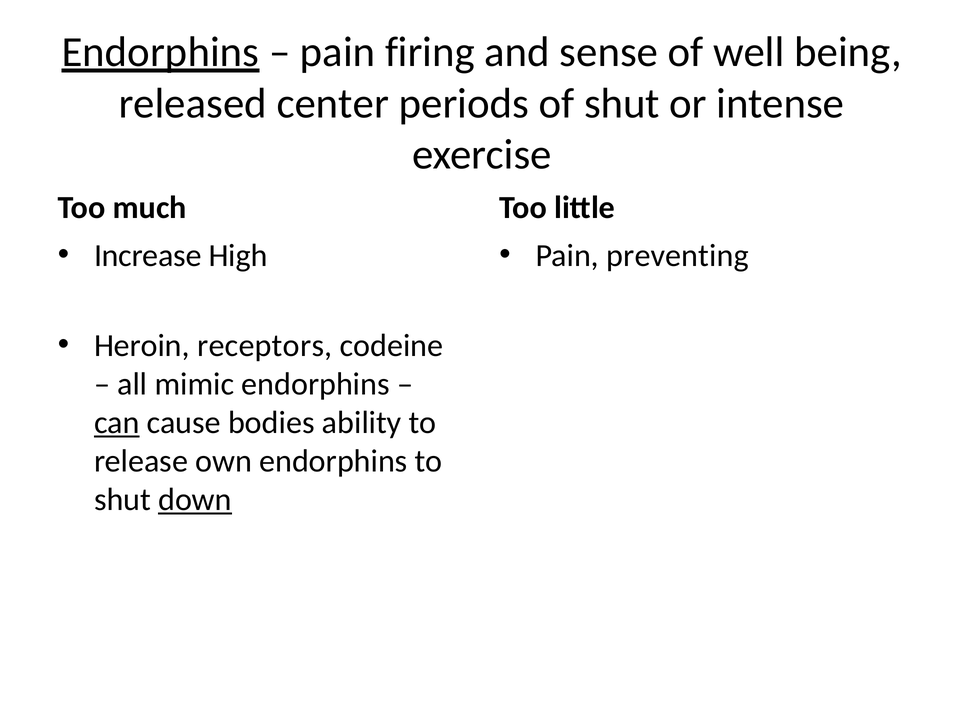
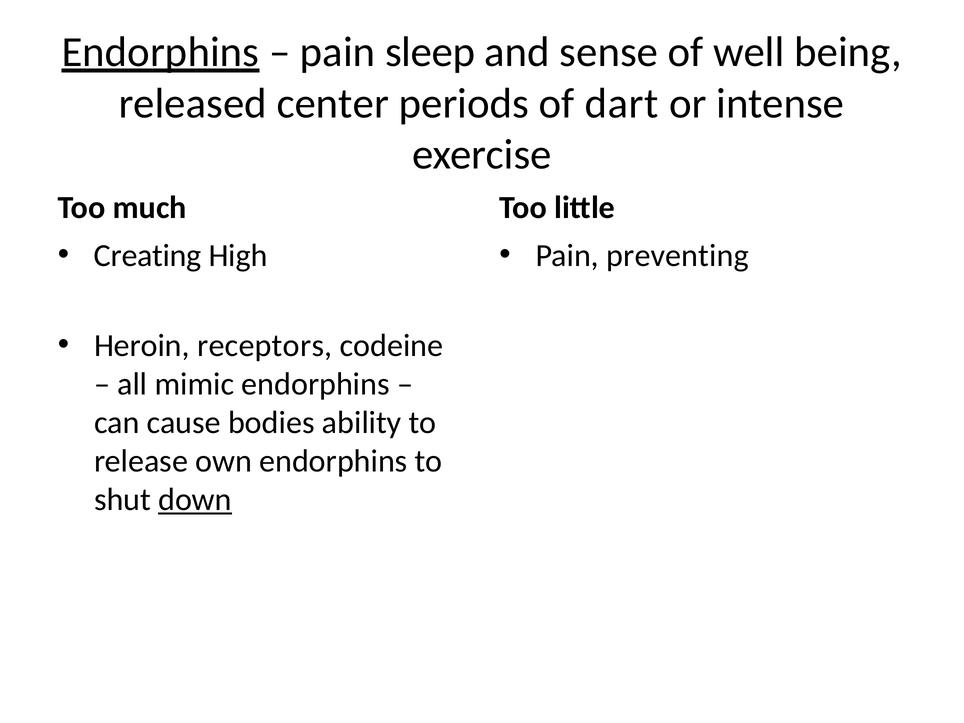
firing: firing -> sleep
of shut: shut -> dart
Increase: Increase -> Creating
can underline: present -> none
